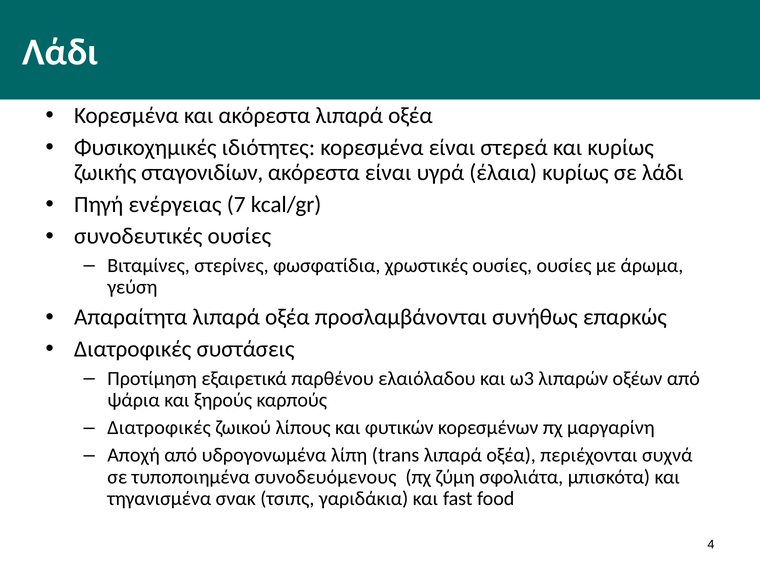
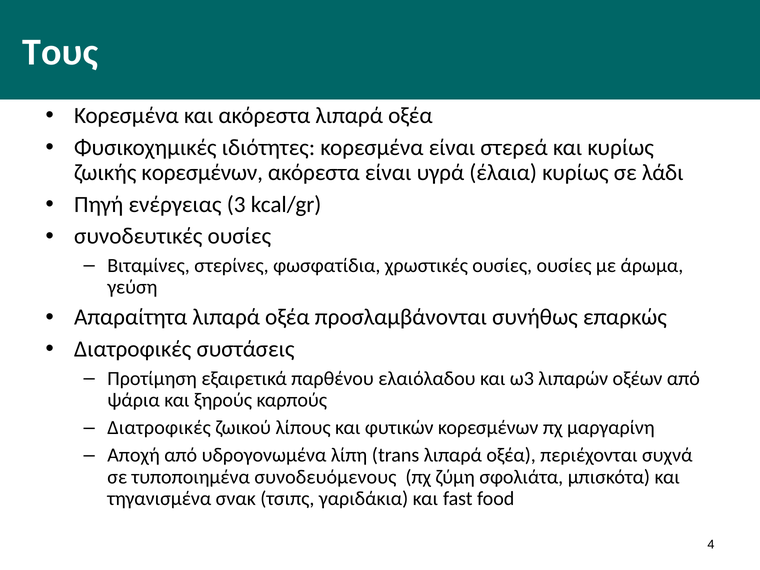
Λάδι at (60, 52): Λάδι -> Τους
ζωικής σταγονιδίων: σταγονιδίων -> κορεσμένων
7: 7 -> 3
